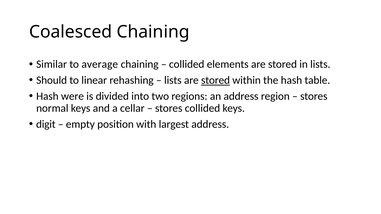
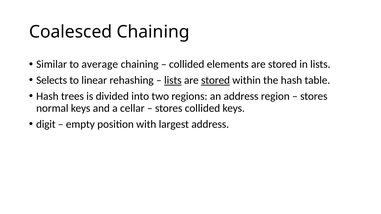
Should: Should -> Selects
lists at (173, 80) underline: none -> present
were: were -> trees
